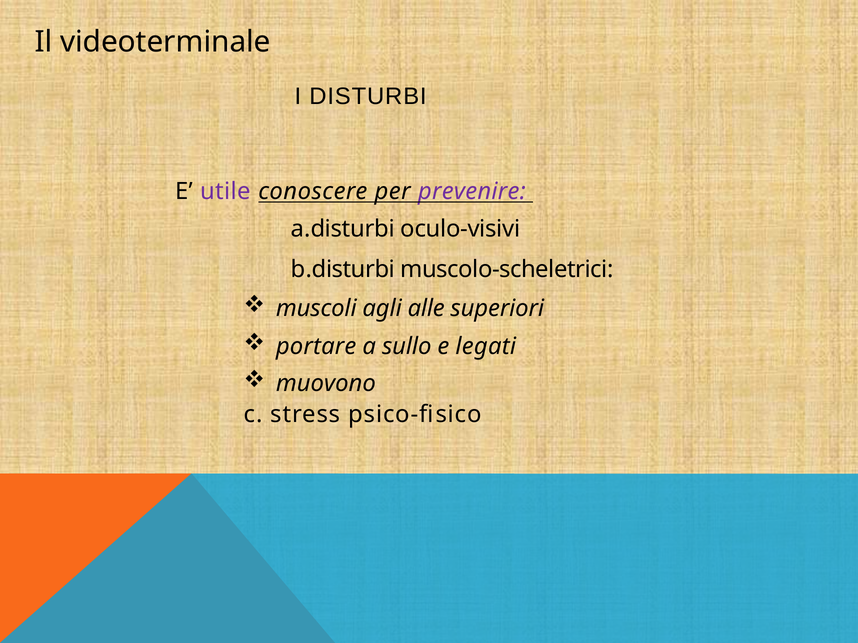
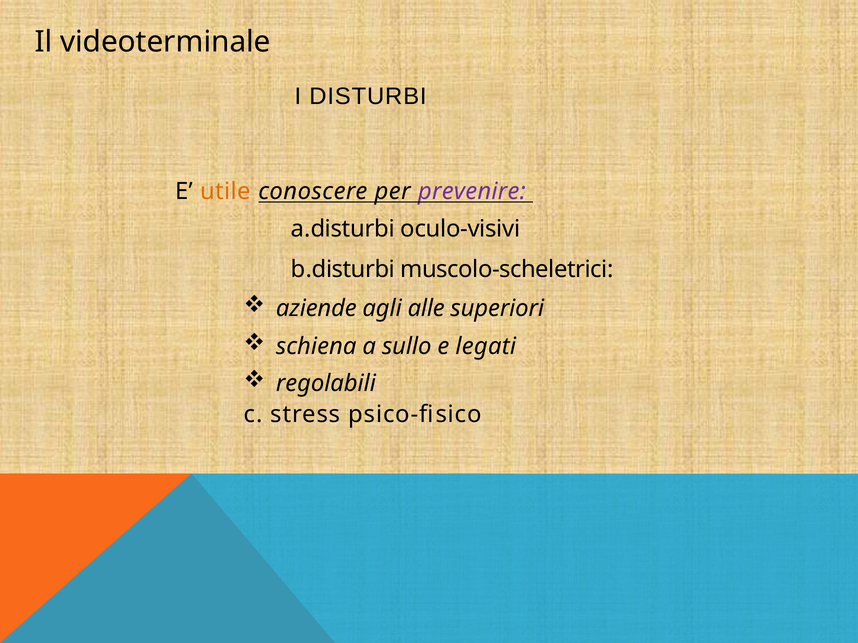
utile colour: purple -> orange
muscoli: muscoli -> aziende
portare: portare -> schiena
muovono: muovono -> regolabili
